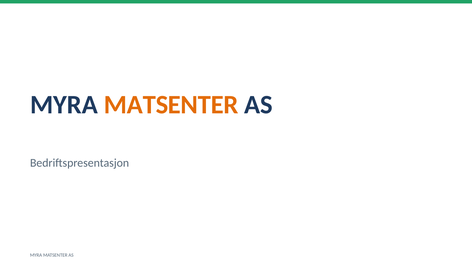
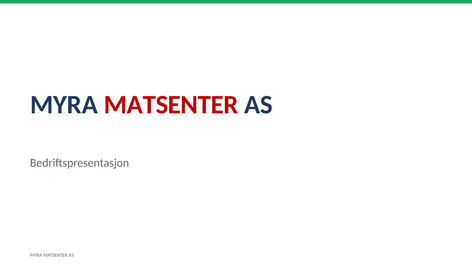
MATSENTER at (171, 105) colour: orange -> red
